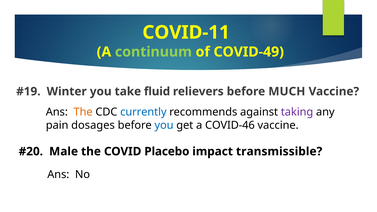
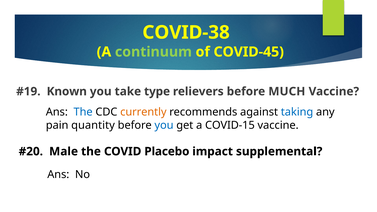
COVID-11: COVID-11 -> COVID-38
COVID-49: COVID-49 -> COVID-45
Winter: Winter -> Known
fluid: fluid -> type
The at (83, 112) colour: orange -> blue
currently colour: blue -> orange
taking colour: purple -> blue
dosages: dosages -> quantity
COVID-46: COVID-46 -> COVID-15
transmissible: transmissible -> supplemental
